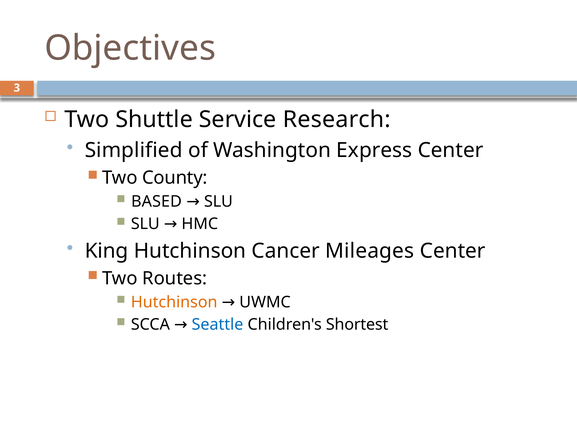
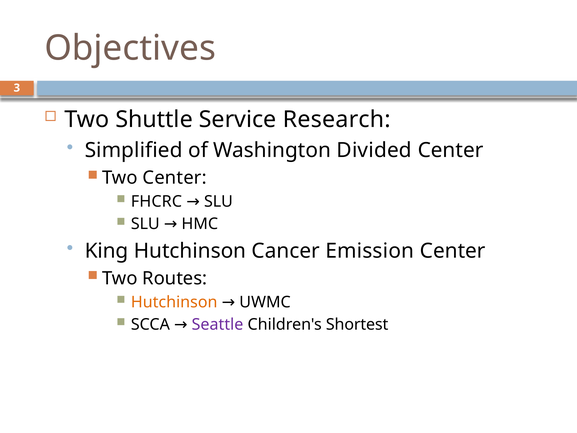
Express: Express -> Divided
Two County: County -> Center
BASED: BASED -> FHCRC
Mileages: Mileages -> Emission
Seattle colour: blue -> purple
